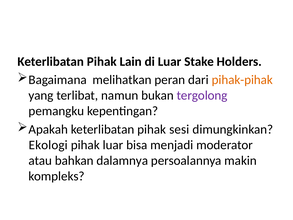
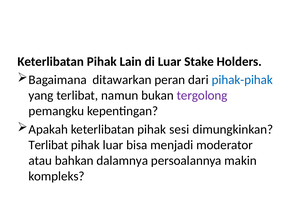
melihatkan: melihatkan -> ditawarkan
pihak-pihak colour: orange -> blue
Ekologi at (48, 145): Ekologi -> Terlibat
